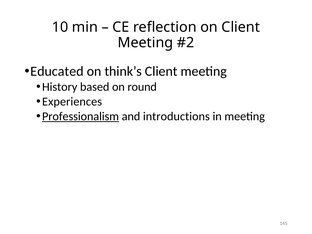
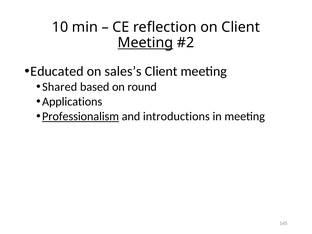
Meeting at (145, 43) underline: none -> present
think’s: think’s -> sales’s
History: History -> Shared
Experiences: Experiences -> Applications
